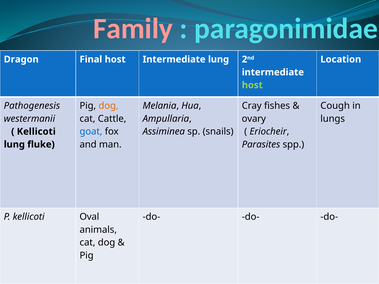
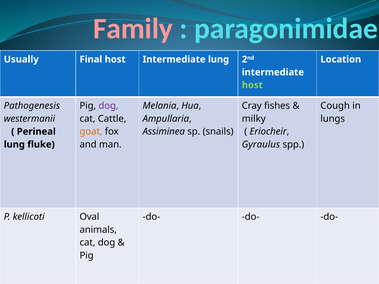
Dragon: Dragon -> Usually
dog at (109, 106) colour: orange -> purple
ovary: ovary -> milky
goat colour: blue -> orange
Kellicoti at (36, 132): Kellicoti -> Perineal
Parasites: Parasites -> Gyraulus
